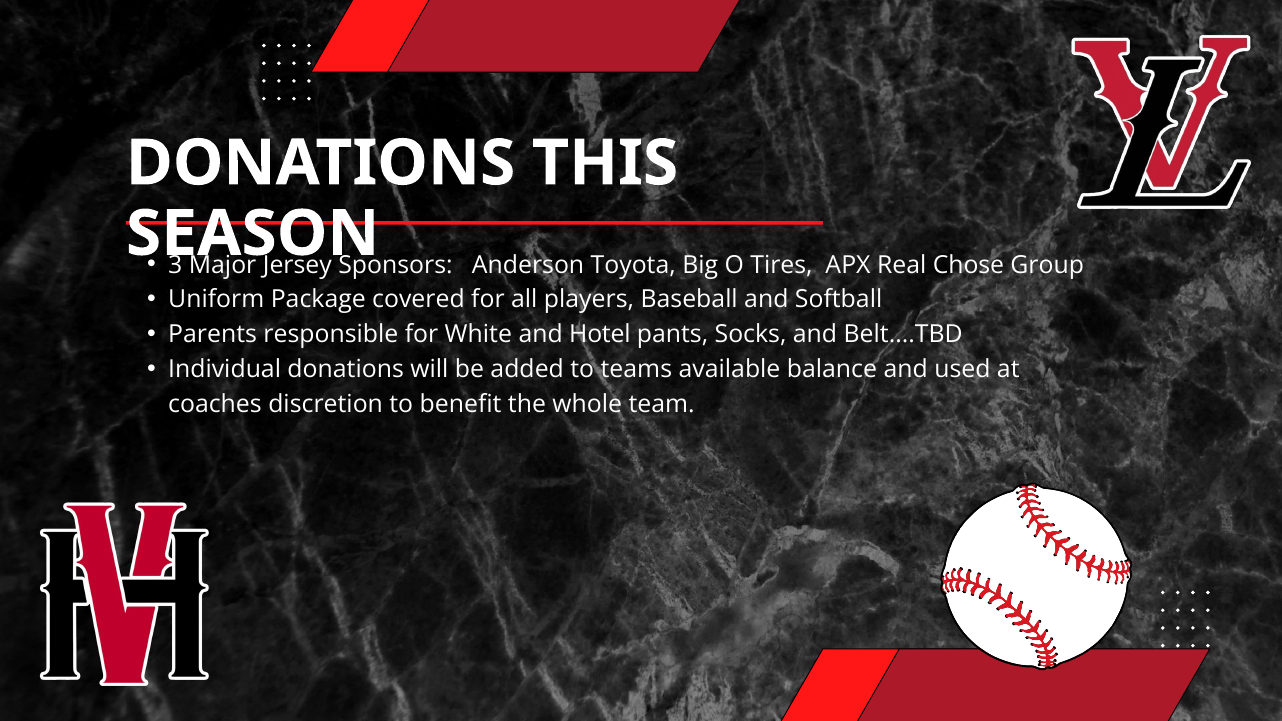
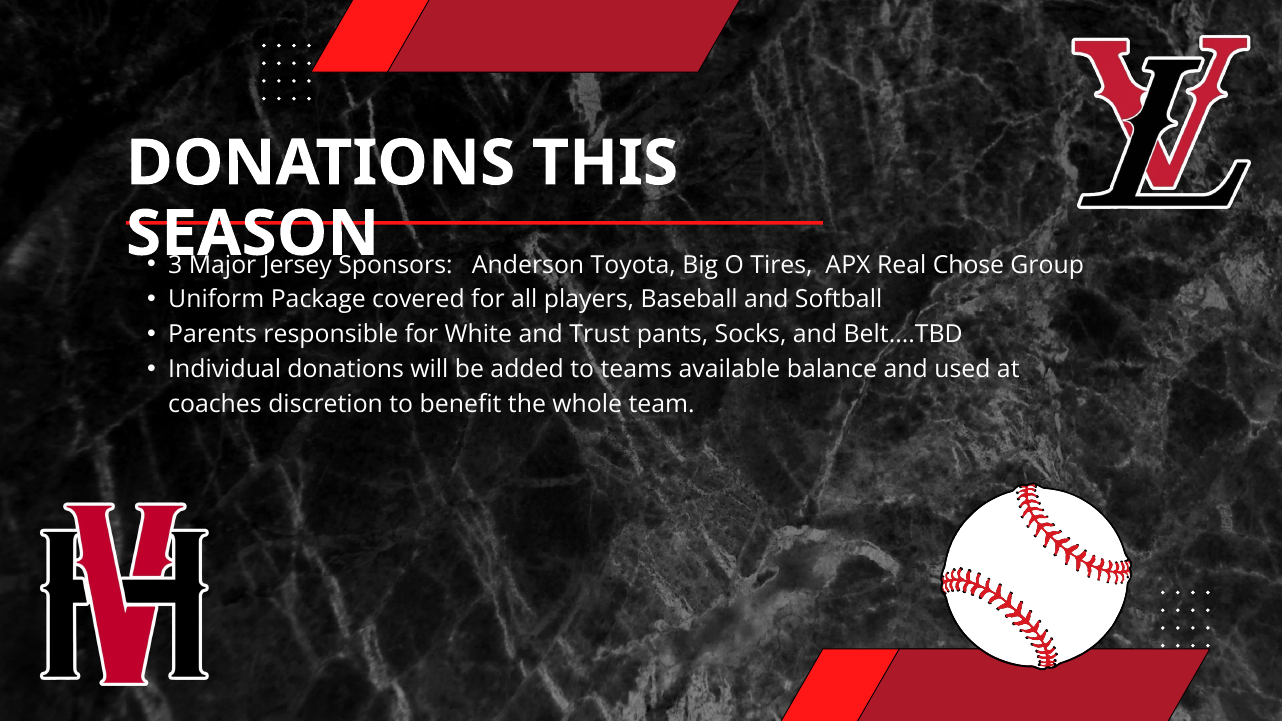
Hotel: Hotel -> Trust
